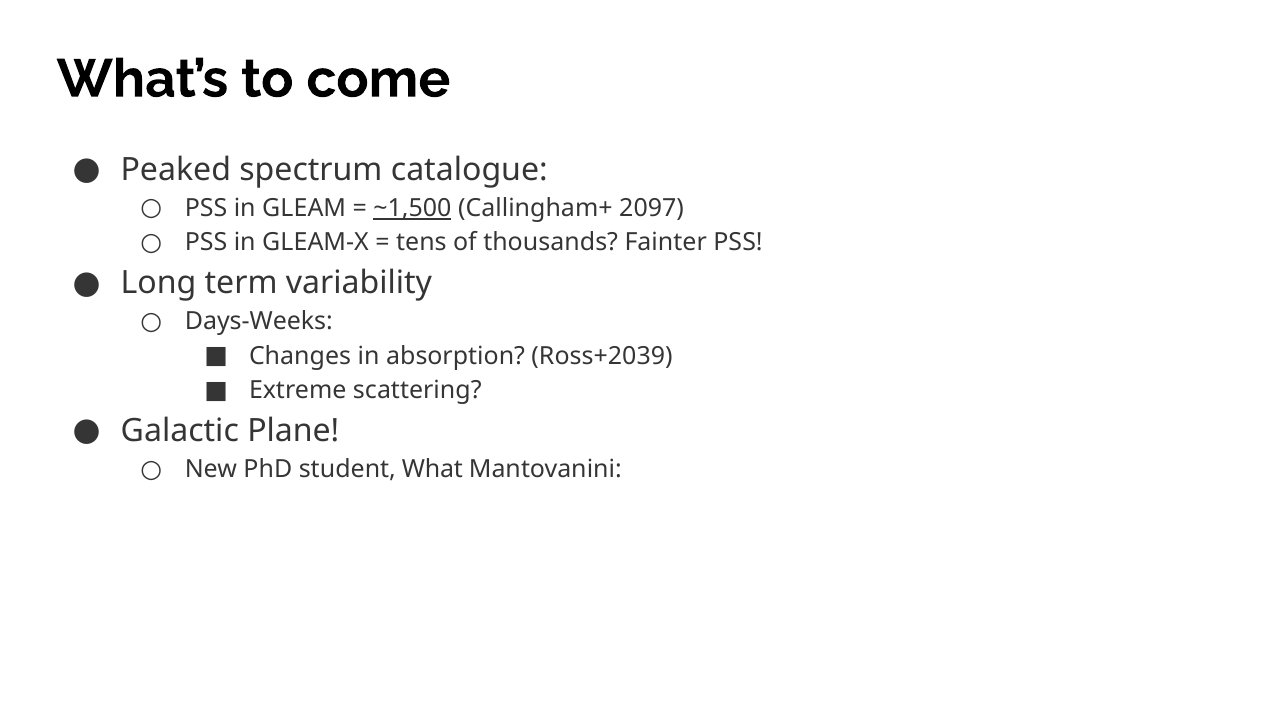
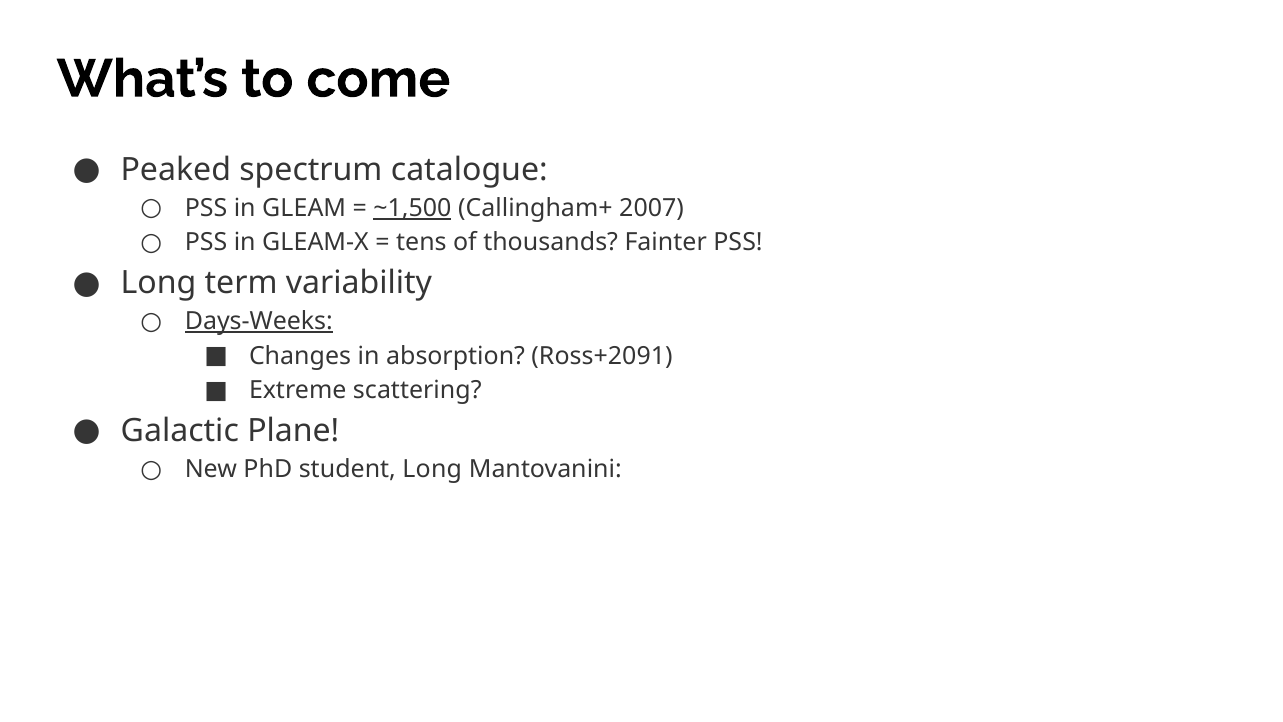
2097: 2097 -> 2007
Days-Weeks underline: none -> present
Ross+2039: Ross+2039 -> Ross+2091
student What: What -> Long
